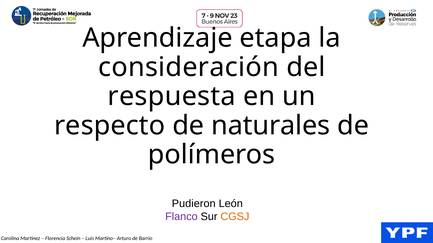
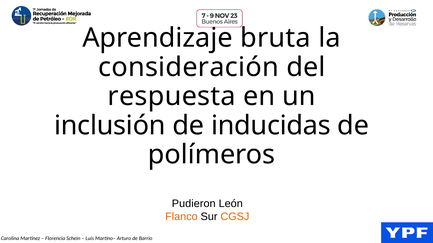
etapa: etapa -> bruta
respecto: respecto -> inclusión
naturales: naturales -> inducidas
Flanco colour: purple -> orange
